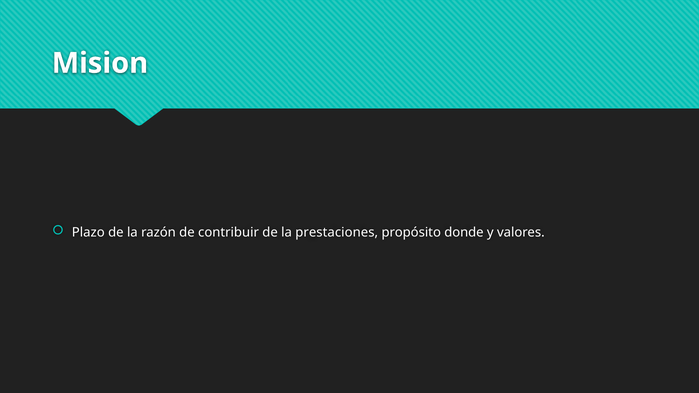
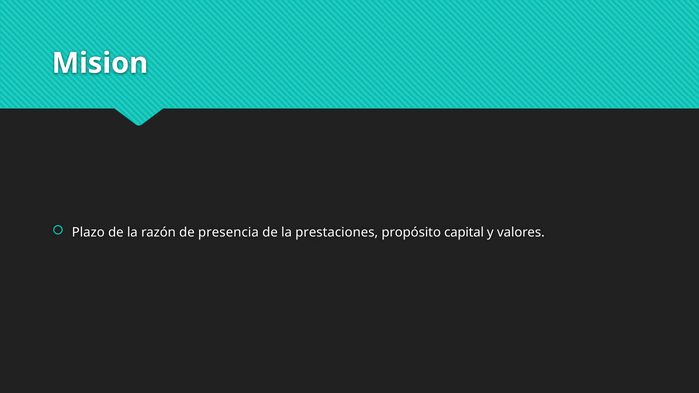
contribuir: contribuir -> presencia
donde: donde -> capital
